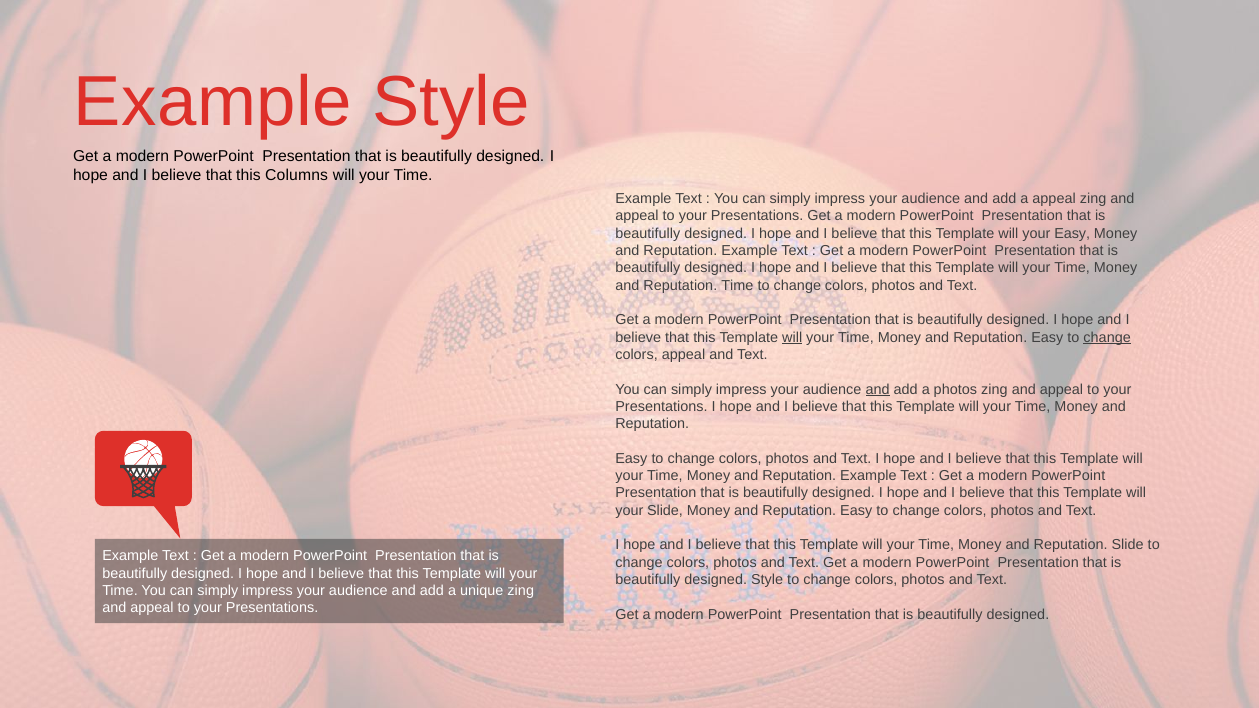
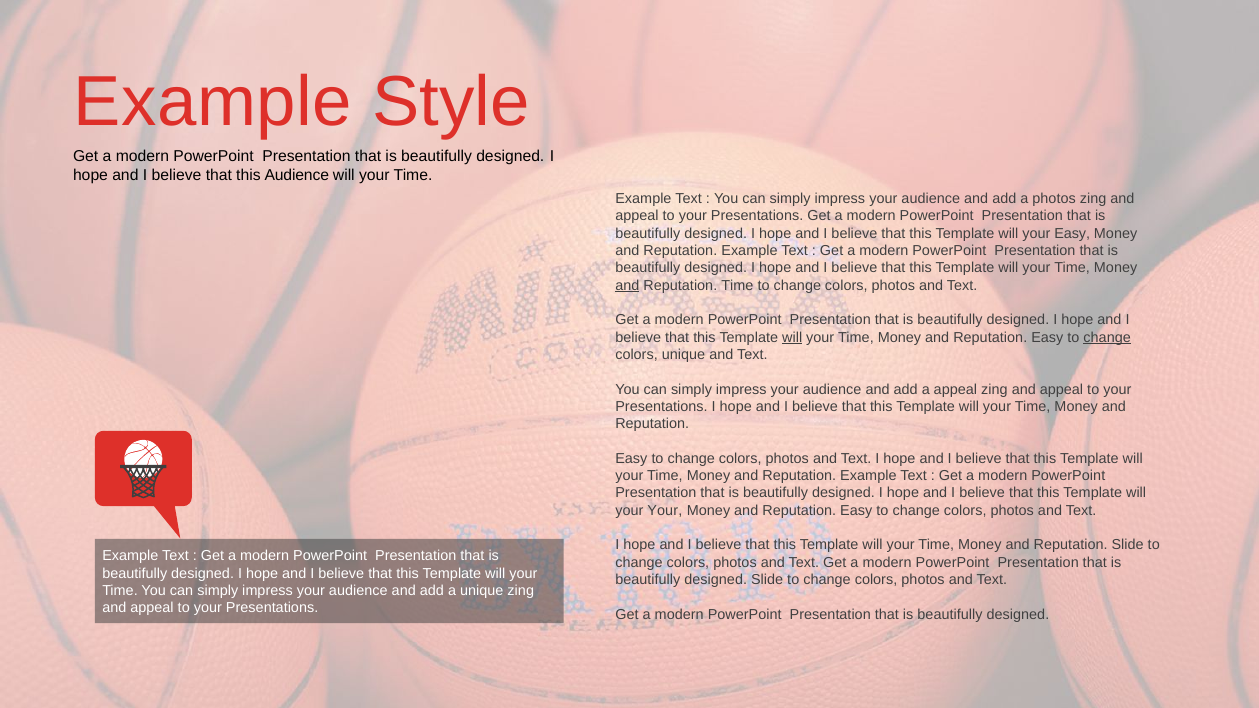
this Columns: Columns -> Audience
a appeal: appeal -> photos
and at (627, 285) underline: none -> present
colors appeal: appeal -> unique
and at (878, 389) underline: present -> none
a photos: photos -> appeal
your Slide: Slide -> Your
designed Style: Style -> Slide
